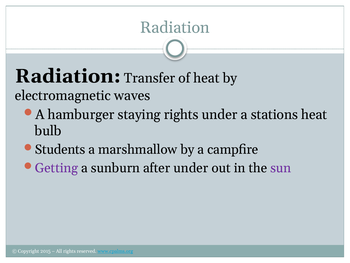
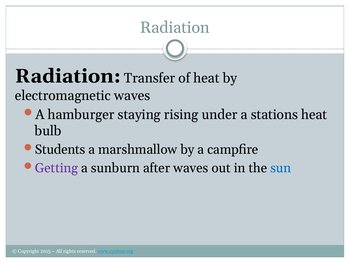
staying rights: rights -> rising
after under: under -> waves
sun colour: purple -> blue
